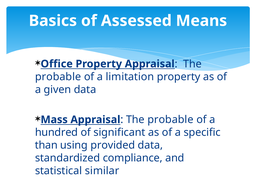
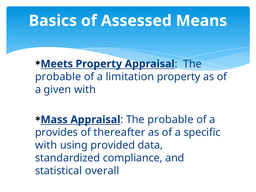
Office: Office -> Meets
given data: data -> with
hundred: hundred -> provides
significant: significant -> thereafter
than at (46, 145): than -> with
similar: similar -> overall
